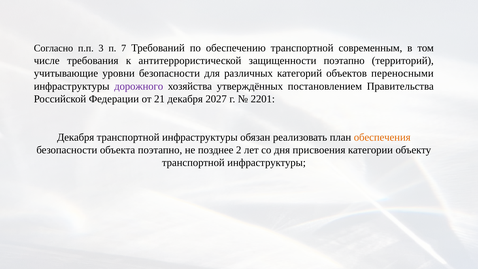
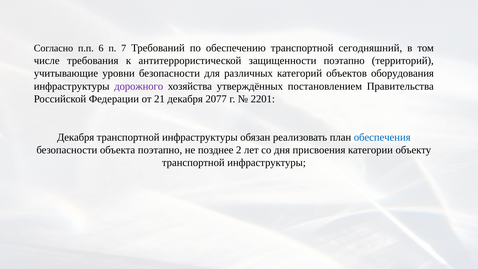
3: 3 -> 6
современным: современным -> сегодняшний
переносными: переносными -> оборудования
2027: 2027 -> 2077
обеспечения colour: orange -> blue
